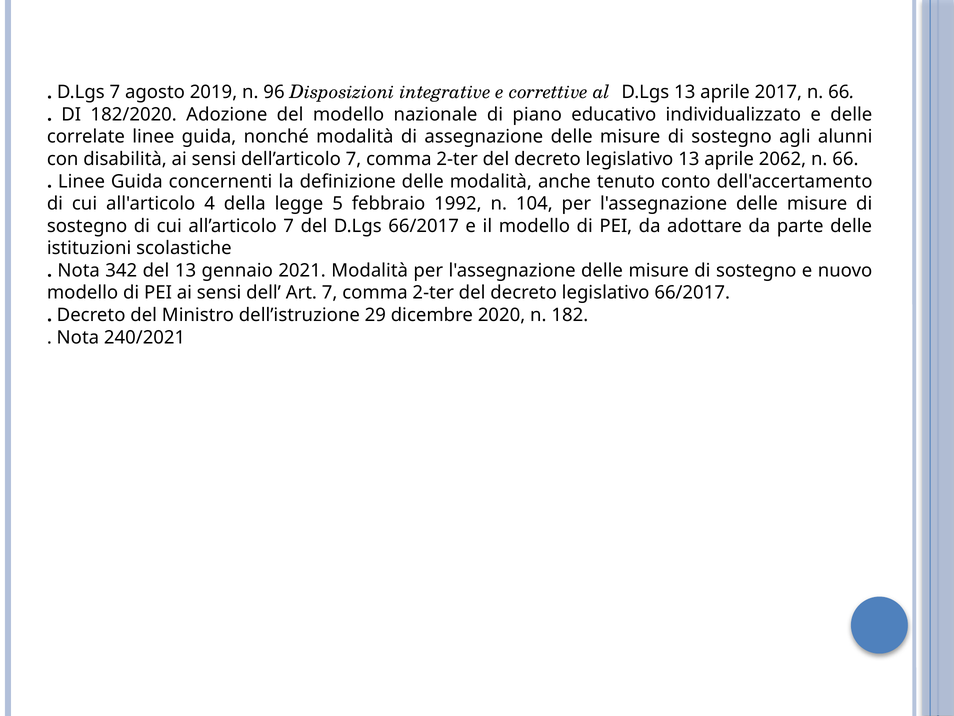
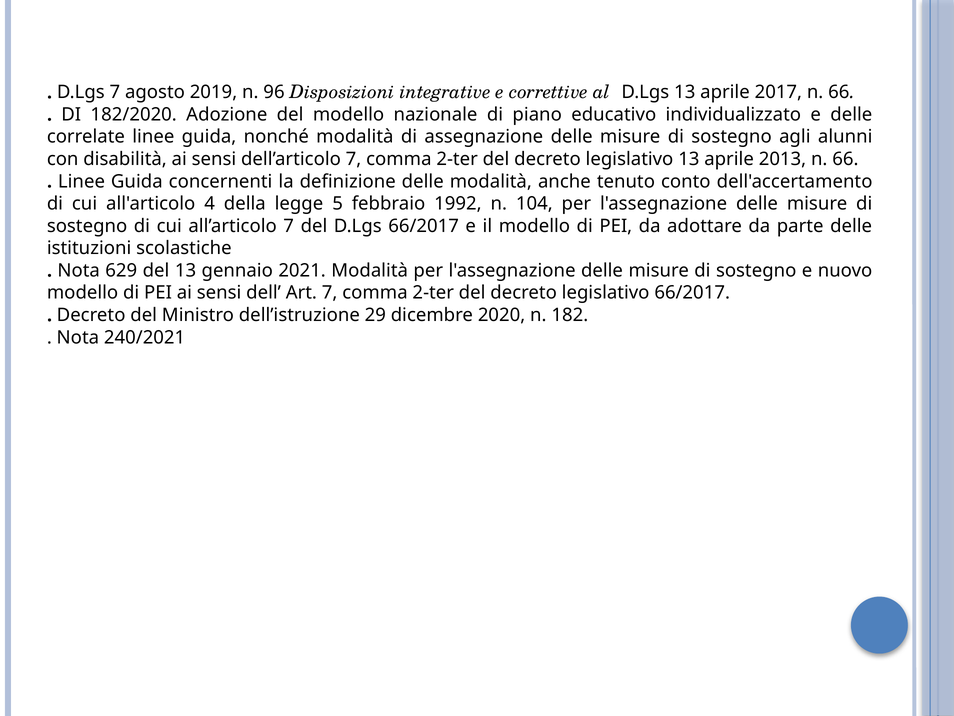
2062: 2062 -> 2013
342: 342 -> 629
